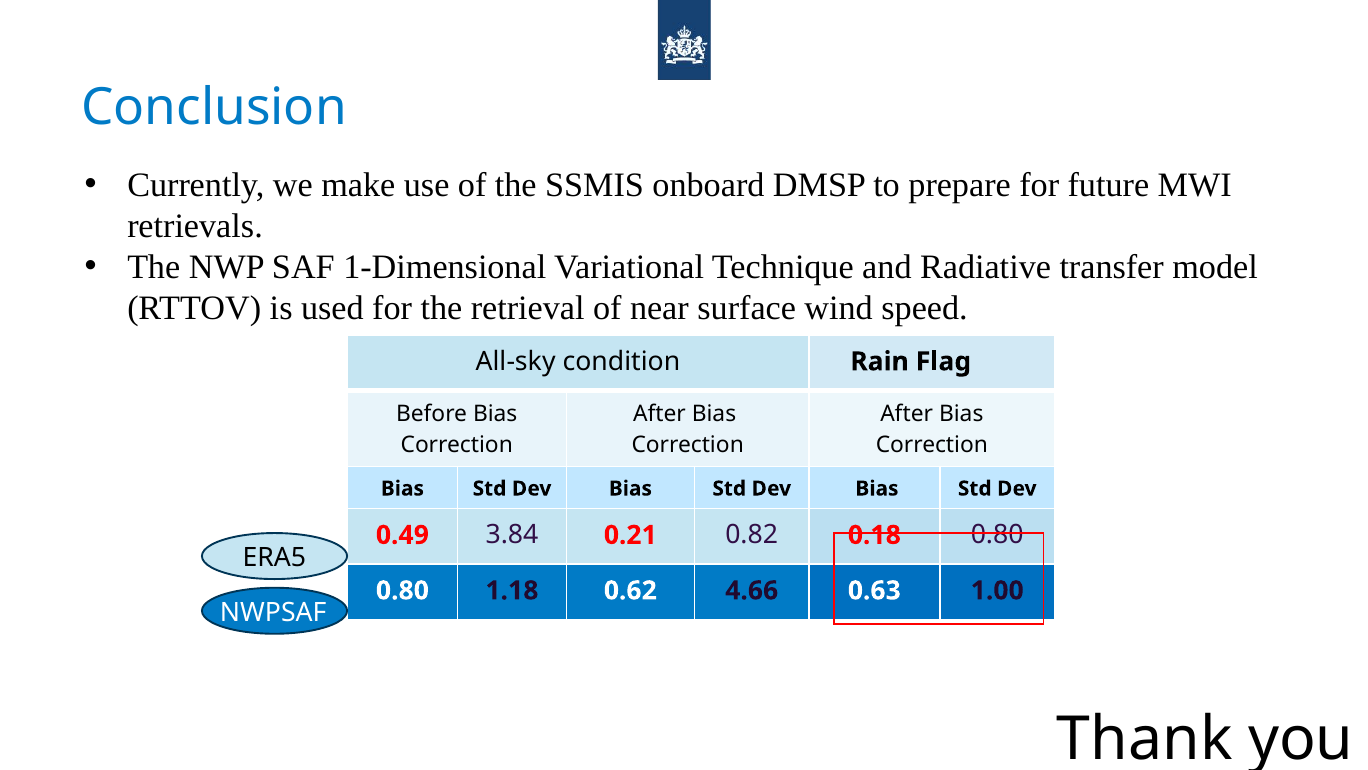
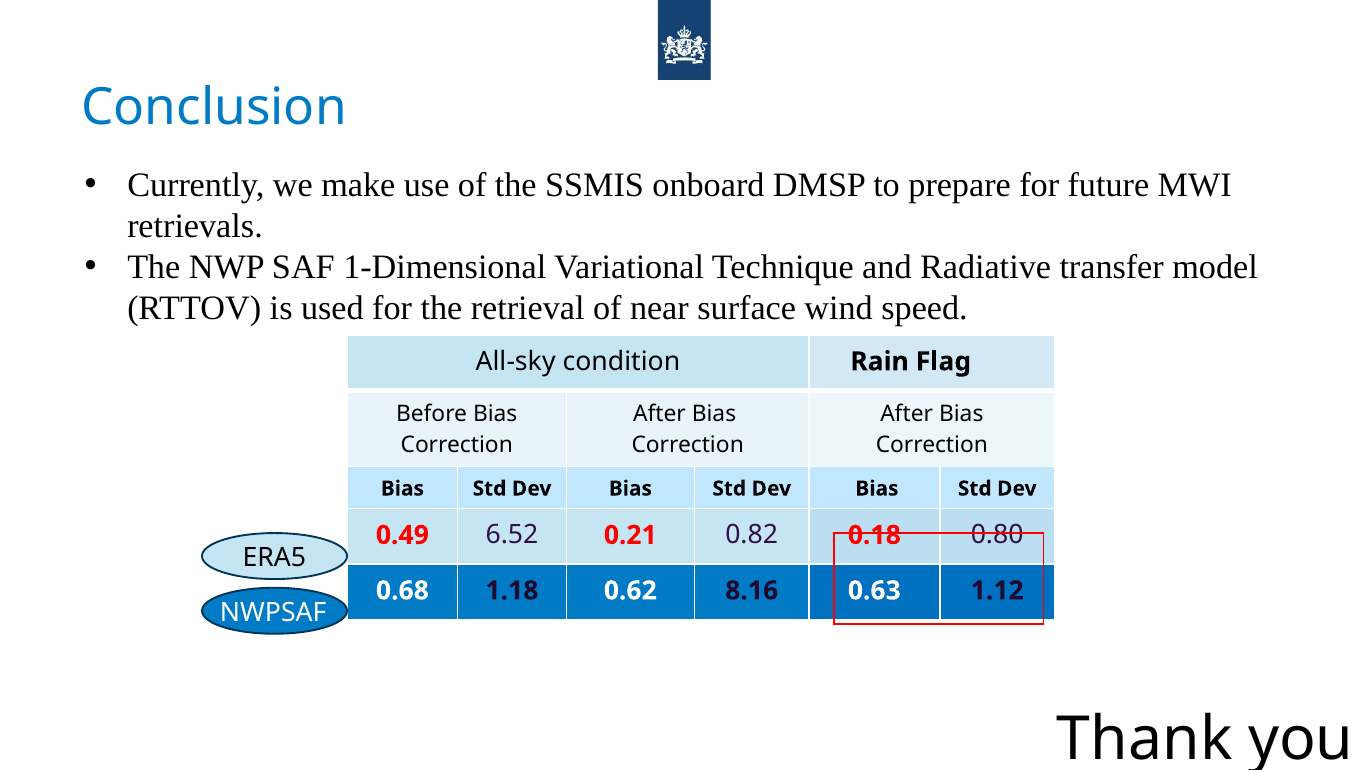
3.84: 3.84 -> 6.52
0.80 at (402, 590): 0.80 -> 0.68
4.66: 4.66 -> 8.16
1.00: 1.00 -> 1.12
